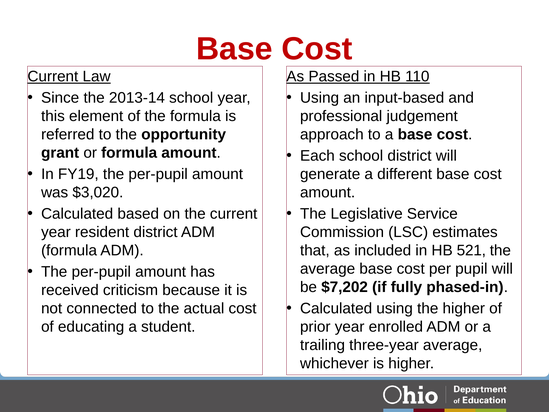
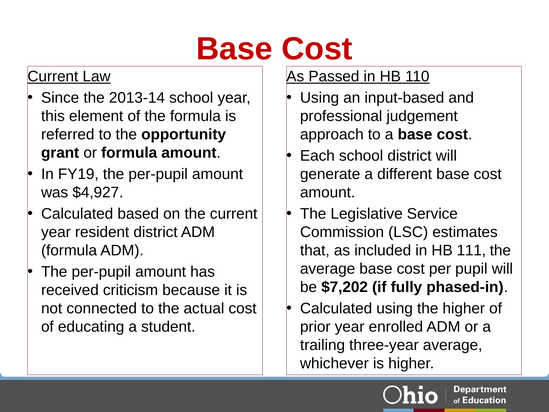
$3,020: $3,020 -> $4,927
521: 521 -> 111
